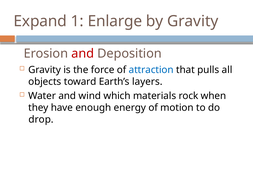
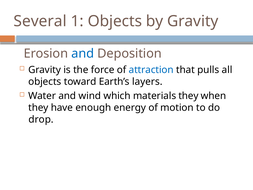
Expand: Expand -> Several
1 Enlarge: Enlarge -> Objects
and at (83, 53) colour: red -> blue
materials rock: rock -> they
